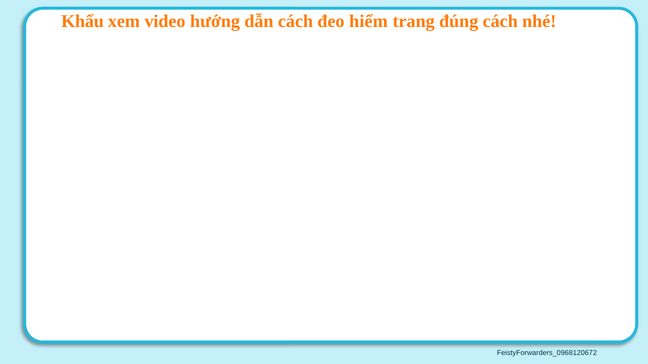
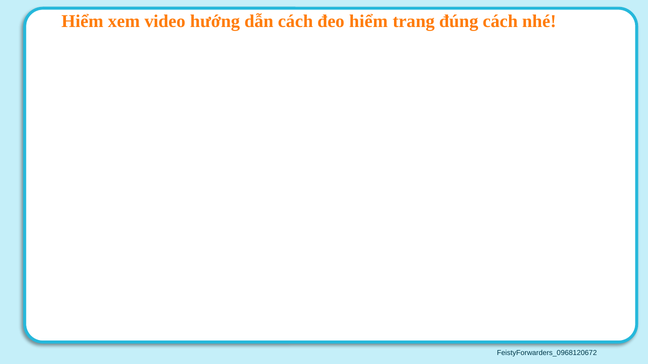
Khẩu at (83, 22): Khẩu -> Hiểm
